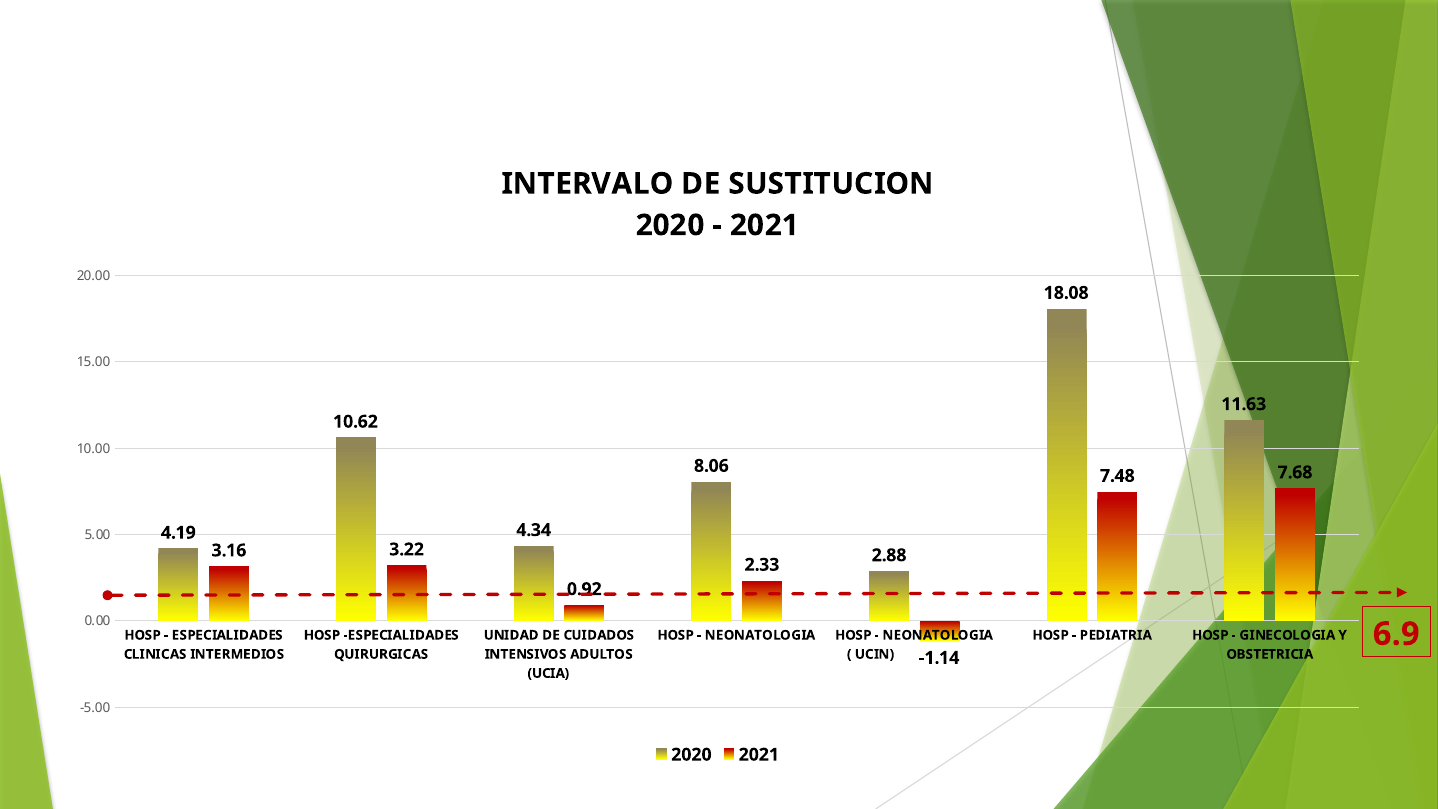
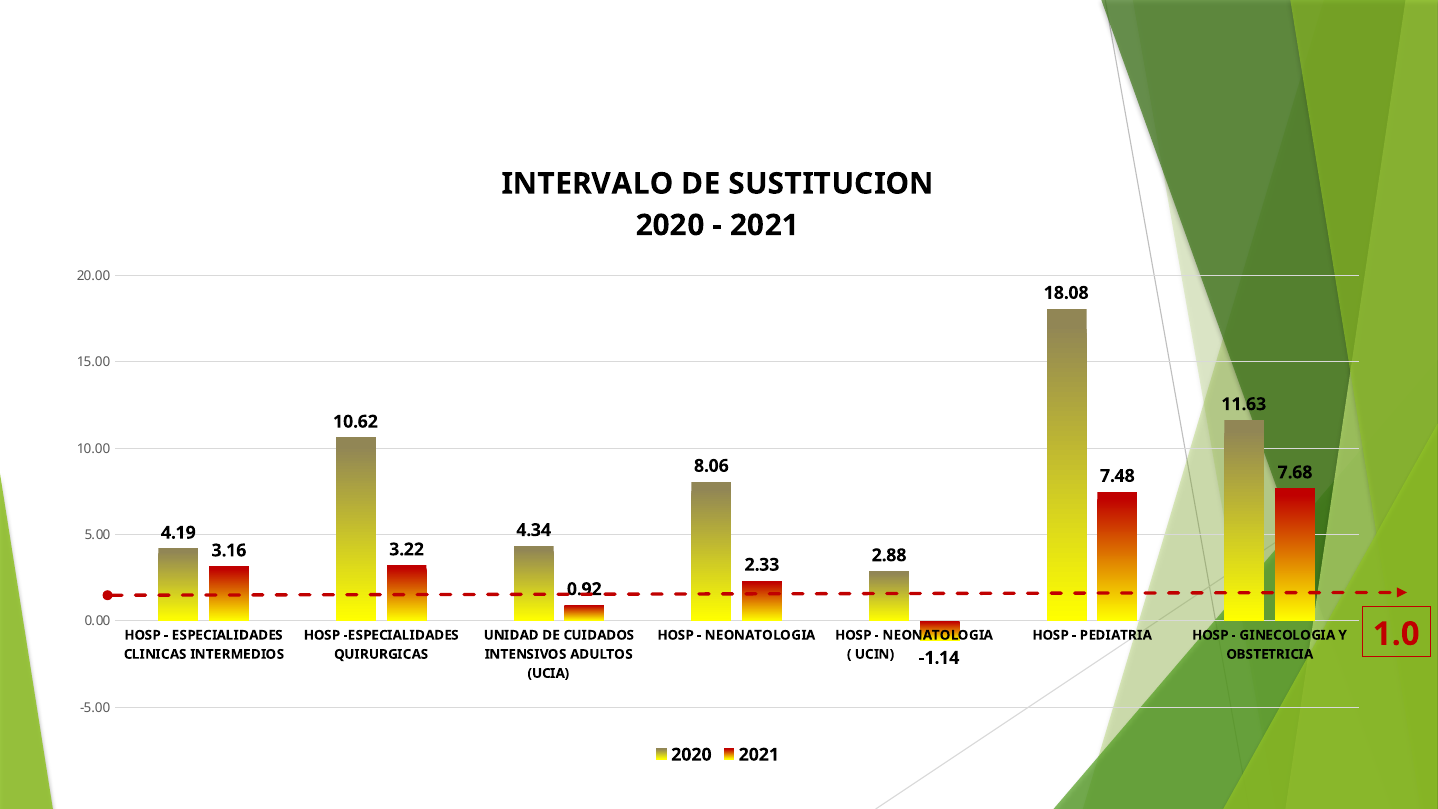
6.9: 6.9 -> 1.0
